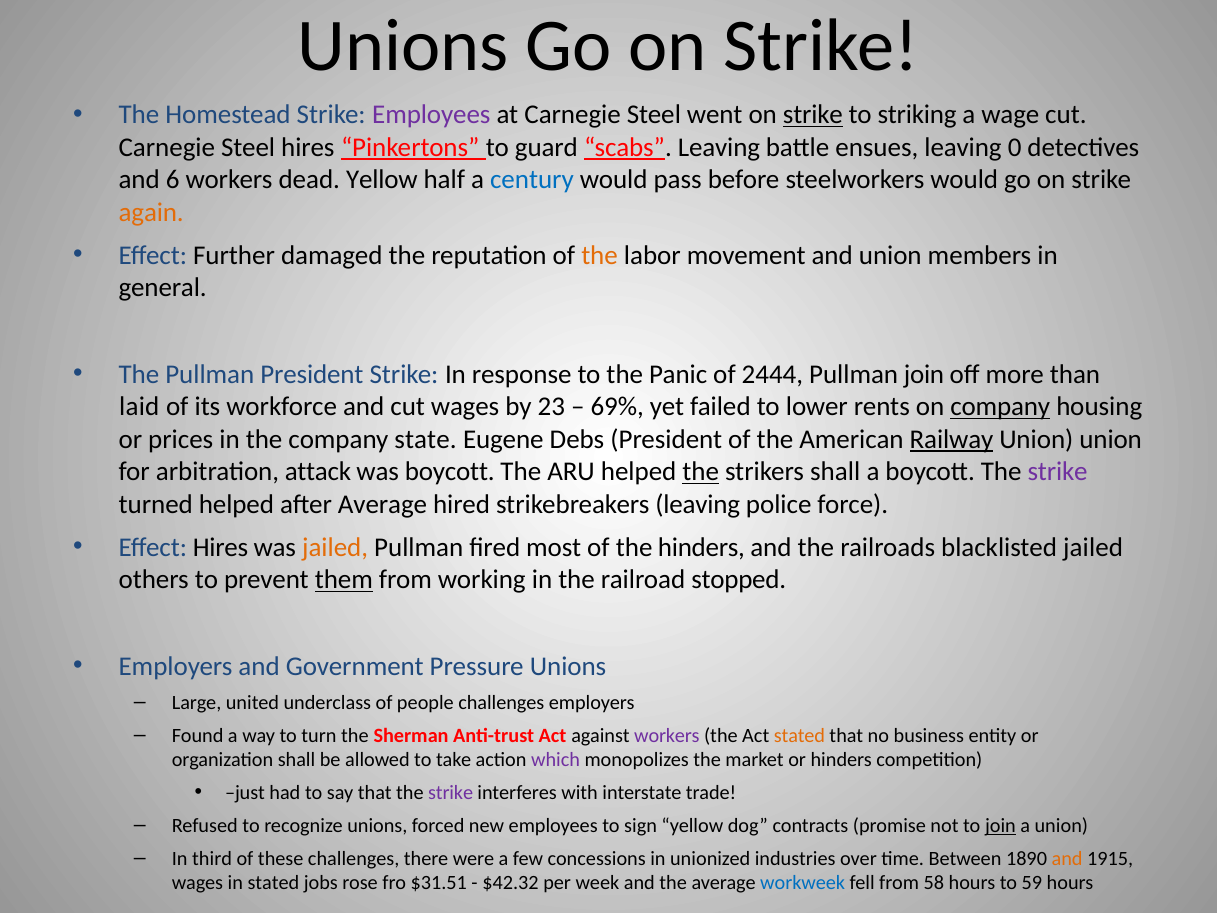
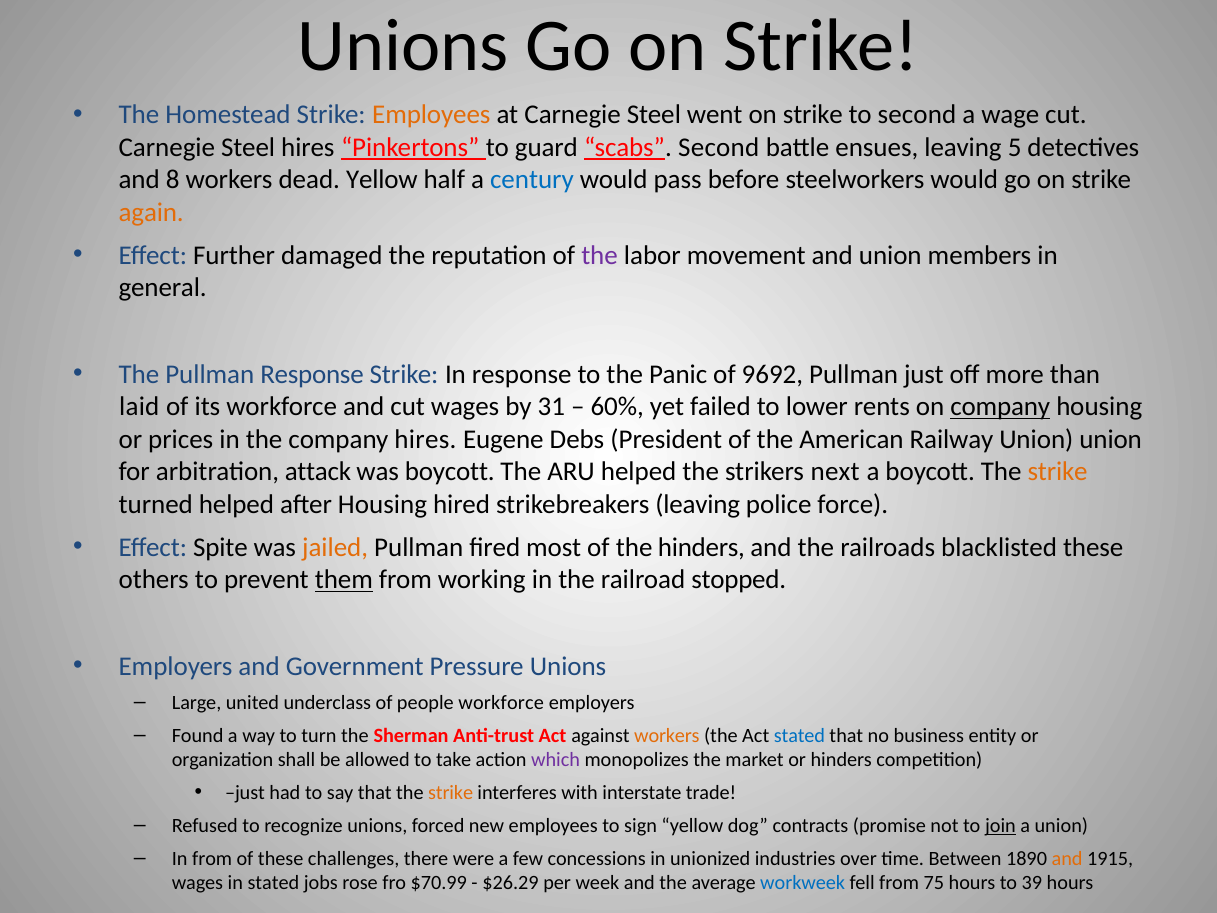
Employees at (431, 115) colour: purple -> orange
strike at (813, 115) underline: present -> none
to striking: striking -> second
scabs Leaving: Leaving -> Second
0: 0 -> 5
6: 6 -> 8
the at (600, 255) colour: orange -> purple
Pullman President: President -> Response
2444: 2444 -> 9692
Pullman join: join -> just
23: 23 -> 31
69%: 69% -> 60%
company state: state -> hires
Railway underline: present -> none
the at (701, 472) underline: present -> none
strikers shall: shall -> next
strike at (1058, 472) colour: purple -> orange
after Average: Average -> Housing
Effect Hires: Hires -> Spite
blacklisted jailed: jailed -> these
people challenges: challenges -> workforce
workers at (667, 736) colour: purple -> orange
stated at (799, 736) colour: orange -> blue
strike at (451, 793) colour: purple -> orange
In third: third -> from
$31.51: $31.51 -> $70.99
$42.32: $42.32 -> $26.29
58: 58 -> 75
59: 59 -> 39
